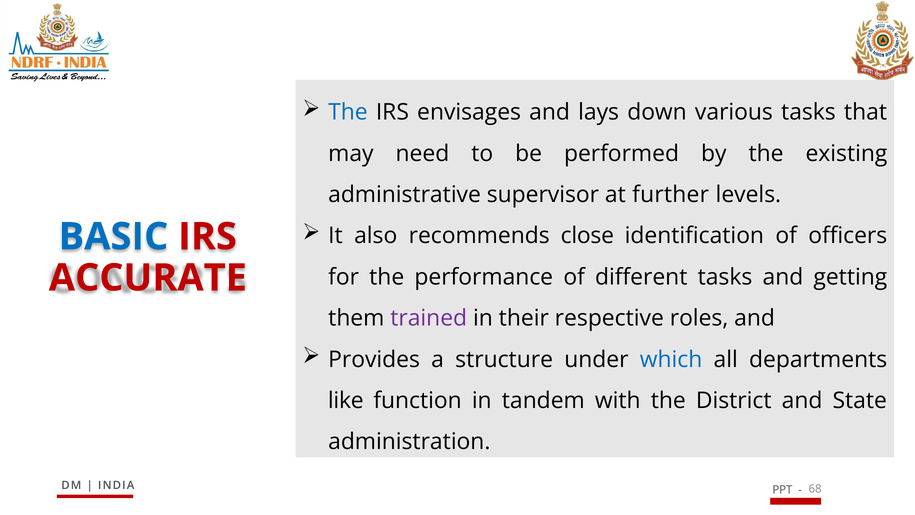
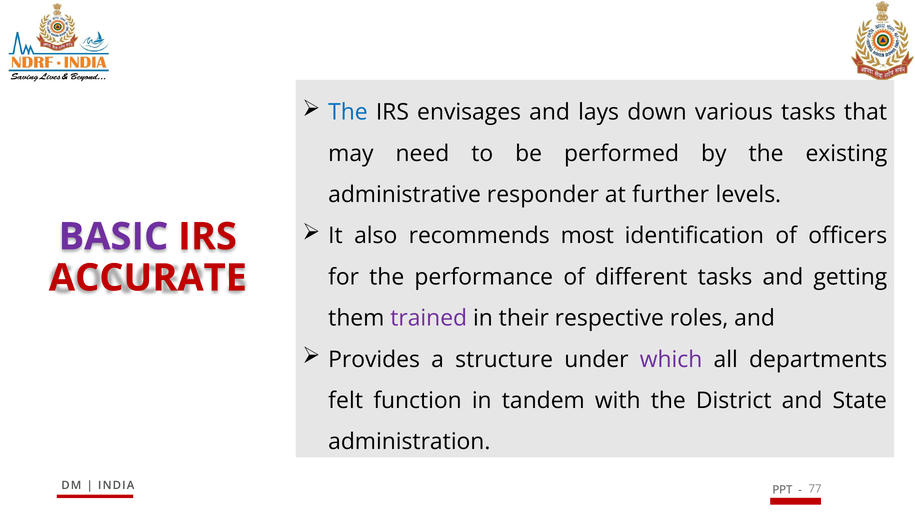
supervisor: supervisor -> responder
BASIC colour: blue -> purple
close: close -> most
which colour: blue -> purple
like: like -> felt
68: 68 -> 77
